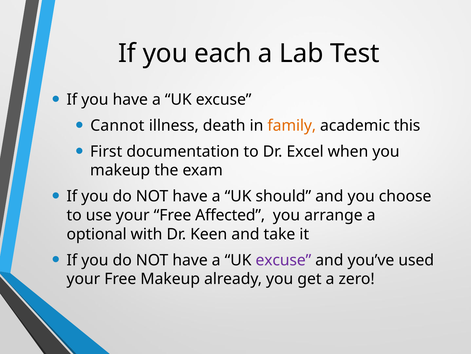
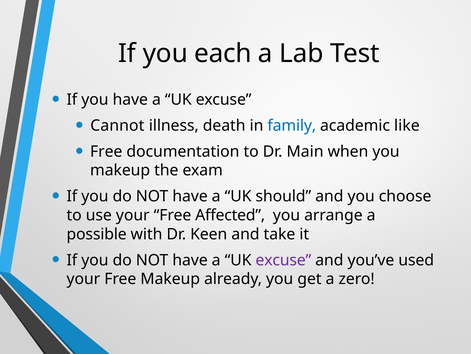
family colour: orange -> blue
this: this -> like
First at (106, 151): First -> Free
Excel: Excel -> Main
optional: optional -> possible
